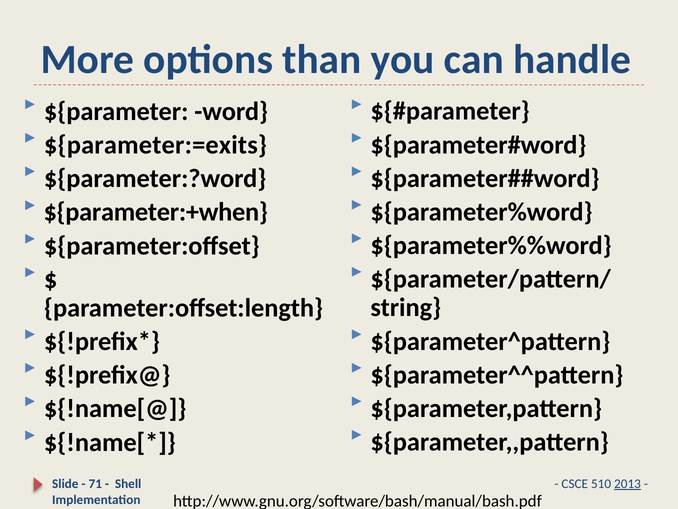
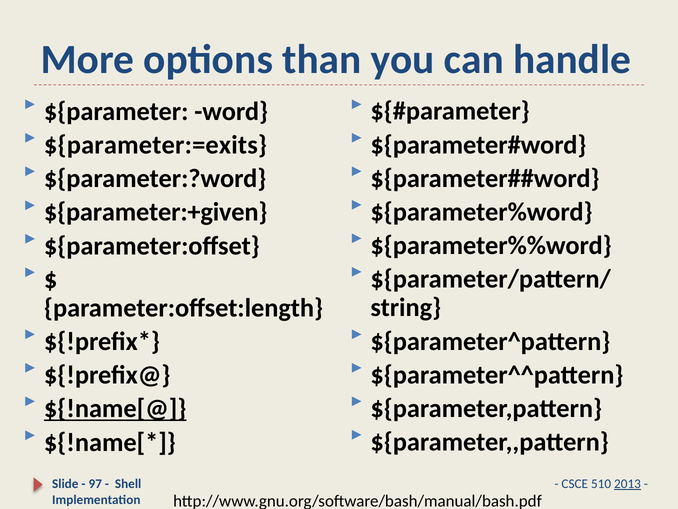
${parameter:+when: ${parameter:+when -> ${parameter:+given
${!name[@ underline: none -> present
71: 71 -> 97
